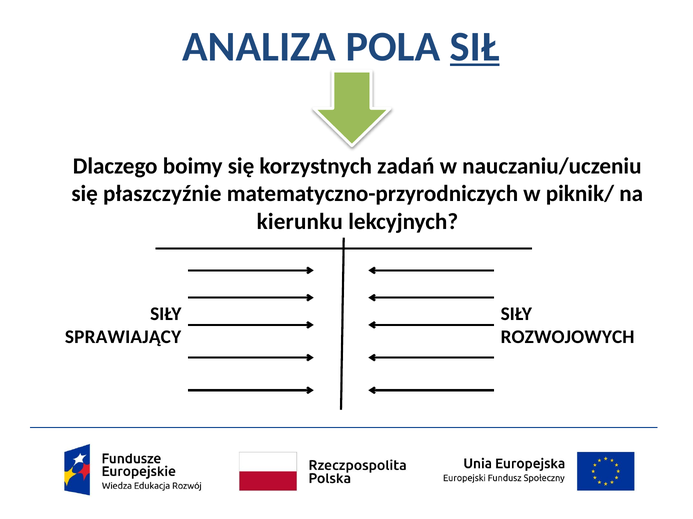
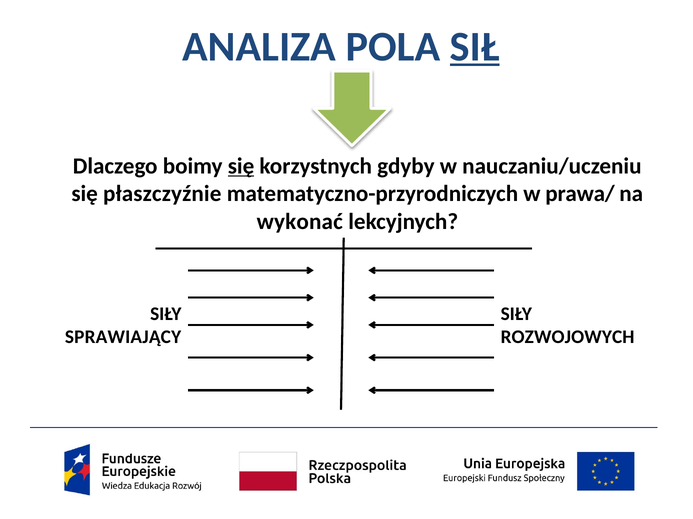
się at (241, 166) underline: none -> present
zadań: zadań -> gdyby
piknik/: piknik/ -> prawa/
kierunku: kierunku -> wykonać
